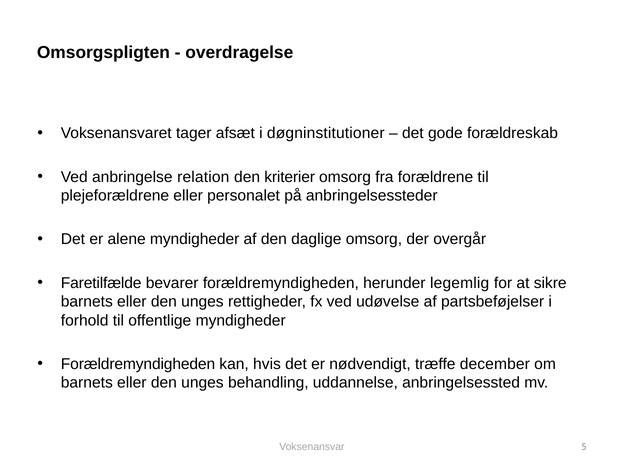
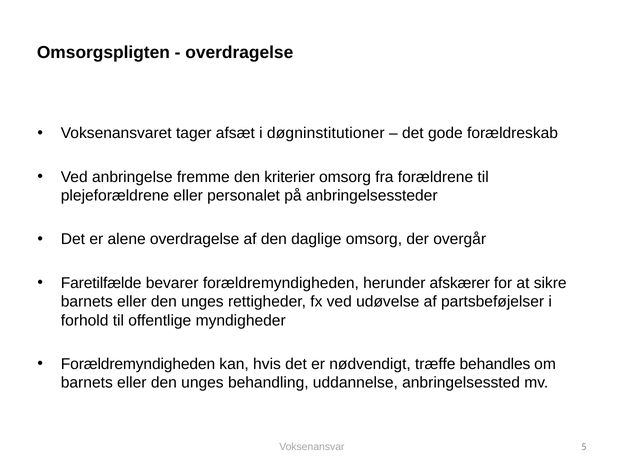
relation: relation -> fremme
alene myndigheder: myndigheder -> overdragelse
legemlig: legemlig -> afskærer
december: december -> behandles
